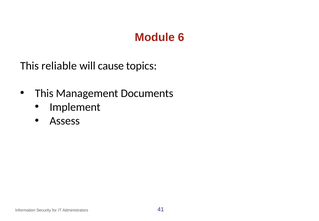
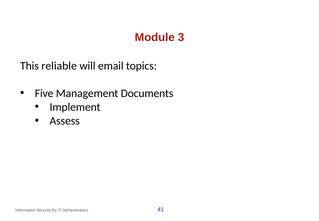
6: 6 -> 3
cause: cause -> email
This at (44, 93): This -> Five
